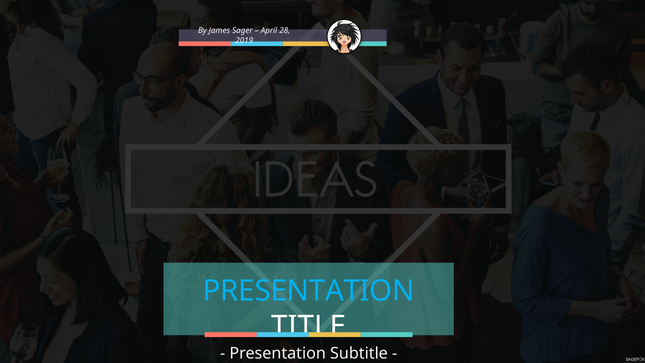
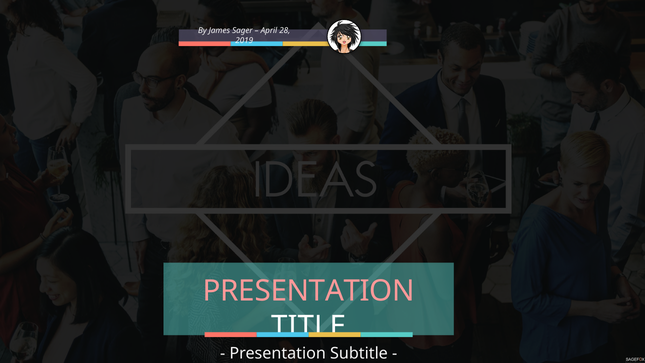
PRESENTATION at (309, 291) colour: light blue -> pink
